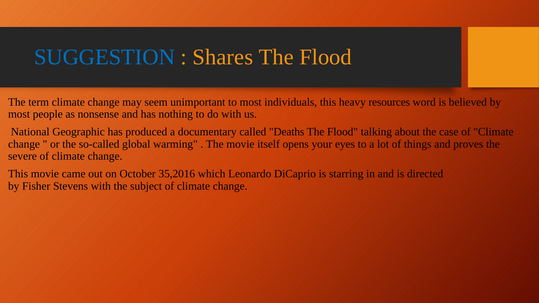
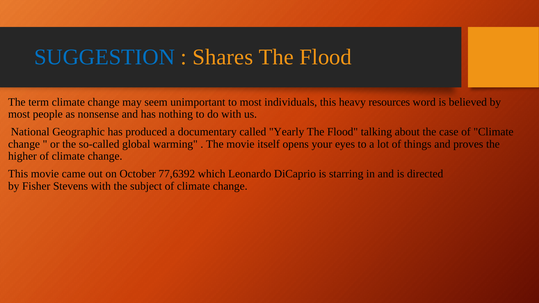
Deaths: Deaths -> Yearly
severe: severe -> higher
35,2016: 35,2016 -> 77,6392
